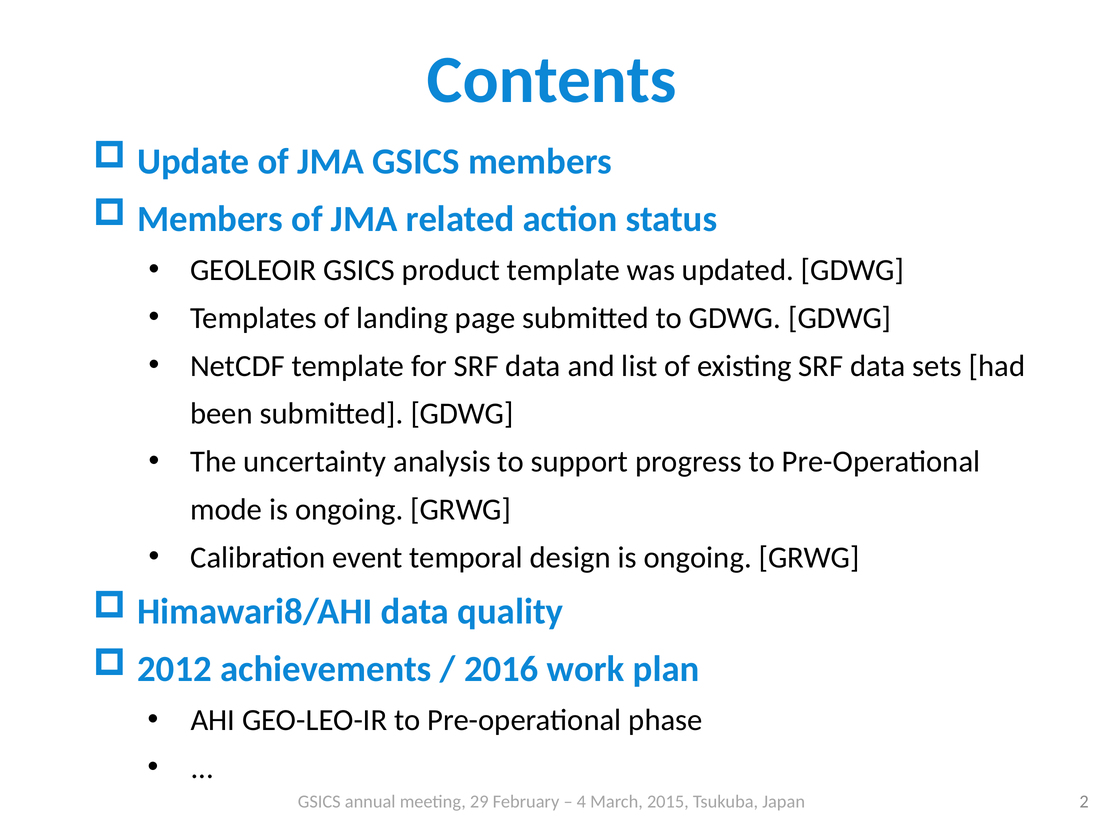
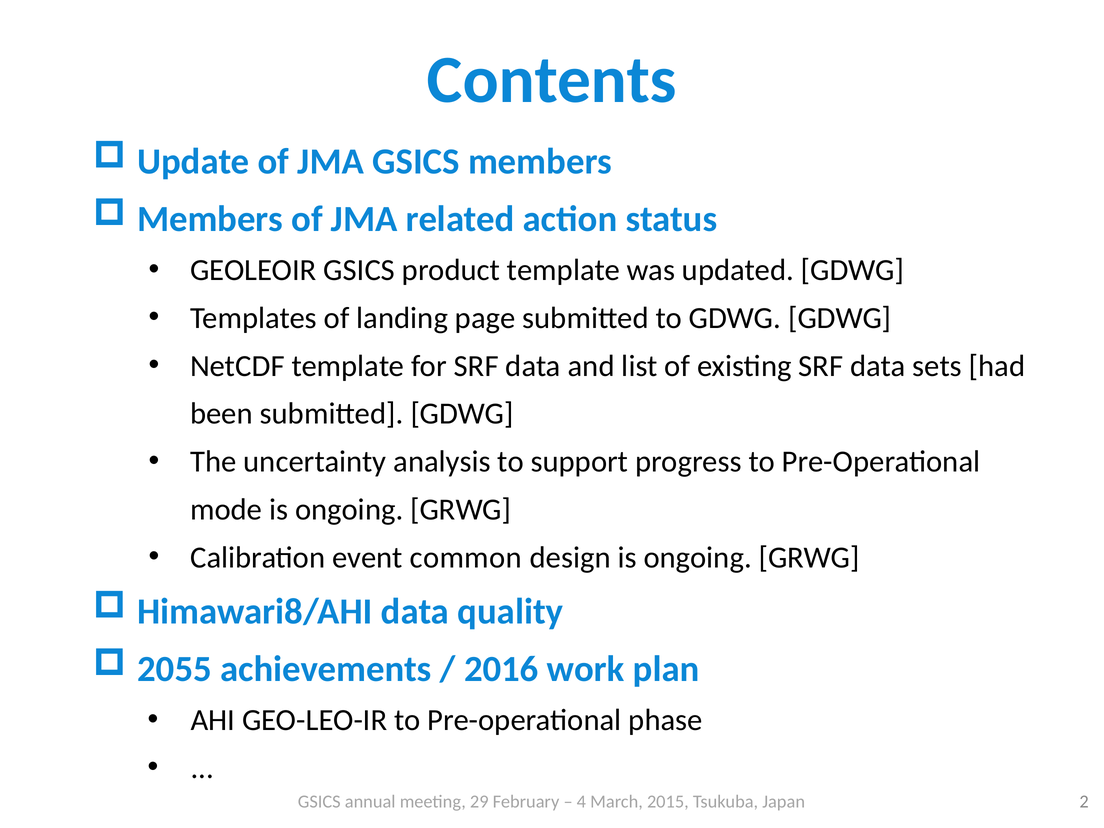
temporal: temporal -> common
2012: 2012 -> 2055
